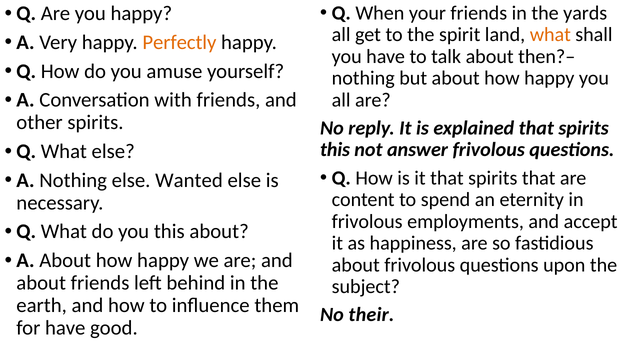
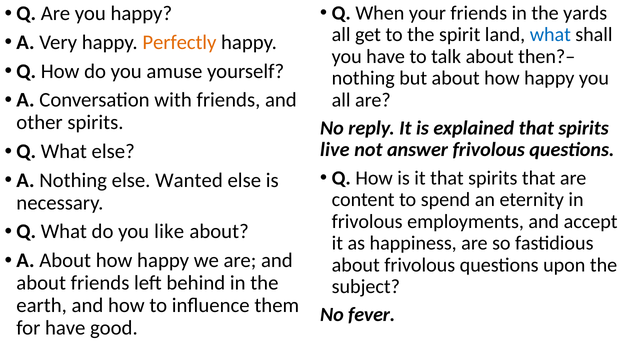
what at (550, 35) colour: orange -> blue
this at (335, 150): this -> live
you this: this -> like
their: their -> fever
